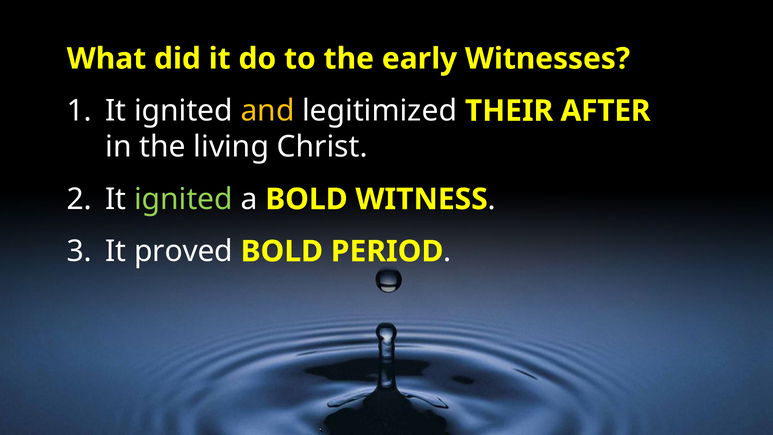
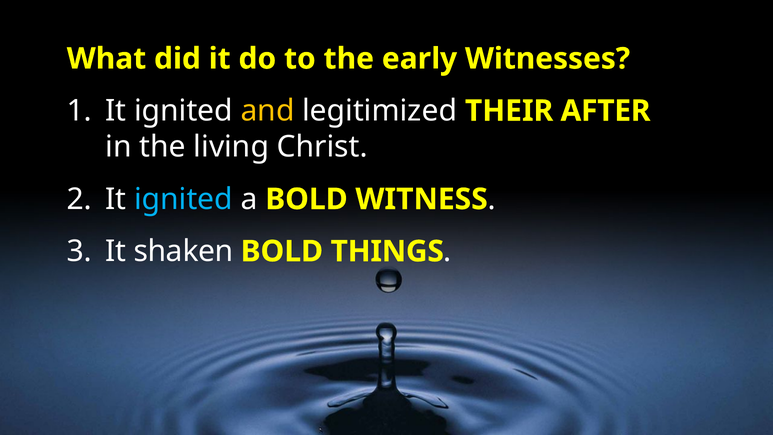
ignited at (183, 199) colour: light green -> light blue
proved: proved -> shaken
PERIOD: PERIOD -> THINGS
